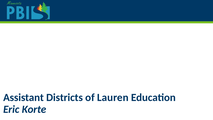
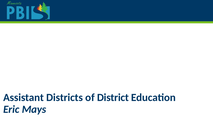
Lauren: Lauren -> District
Korte: Korte -> Mays
